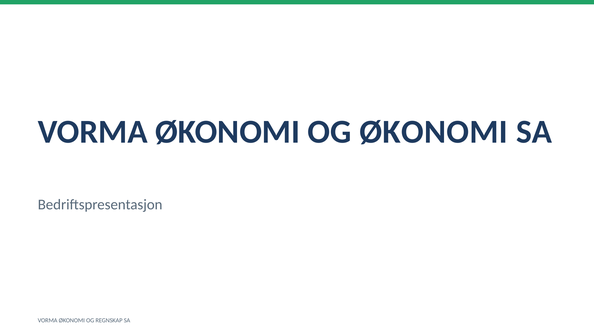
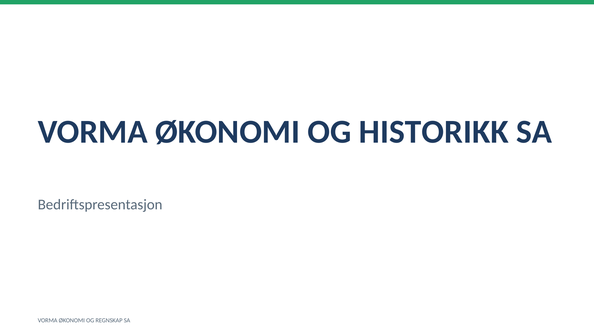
OG ØKONOMI: ØKONOMI -> HISTORIKK
